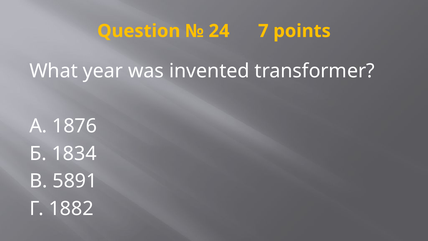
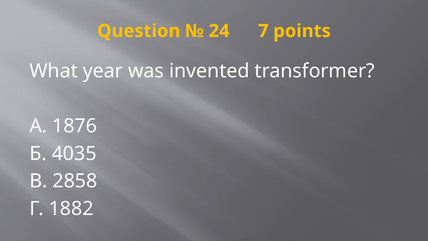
1834: 1834 -> 4035
5891: 5891 -> 2858
